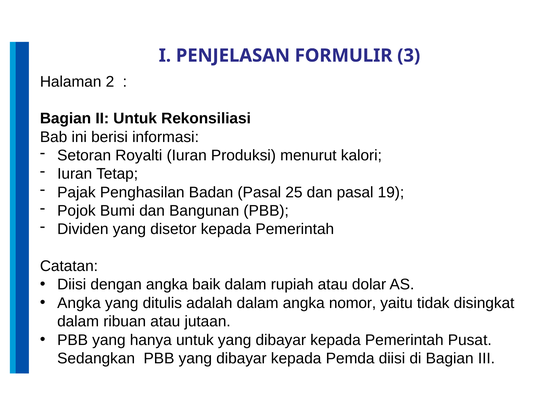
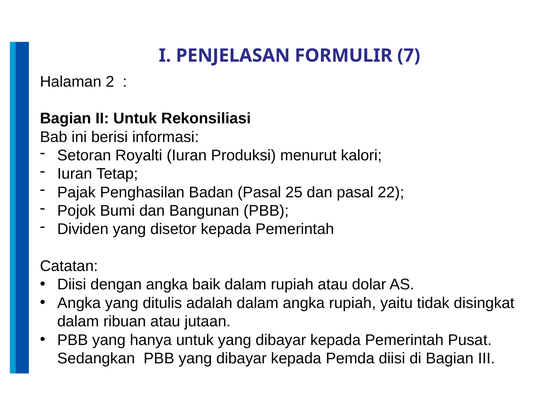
3: 3 -> 7
19: 19 -> 22
angka nomor: nomor -> rupiah
